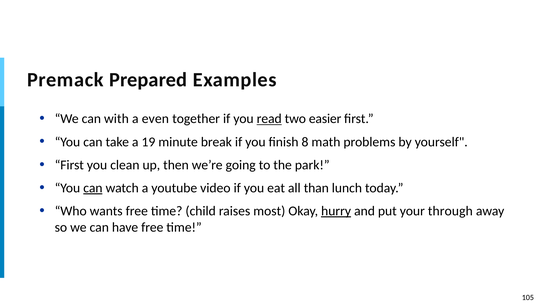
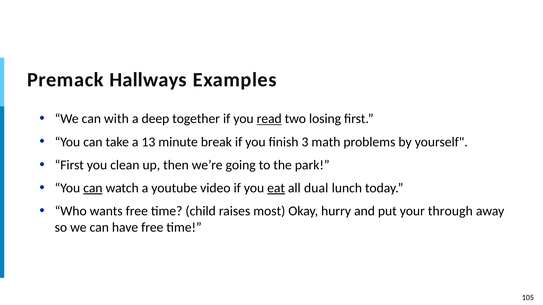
Prepared: Prepared -> Hallways
even: even -> deep
easier: easier -> losing
19: 19 -> 13
8: 8 -> 3
eat underline: none -> present
than: than -> dual
hurry underline: present -> none
